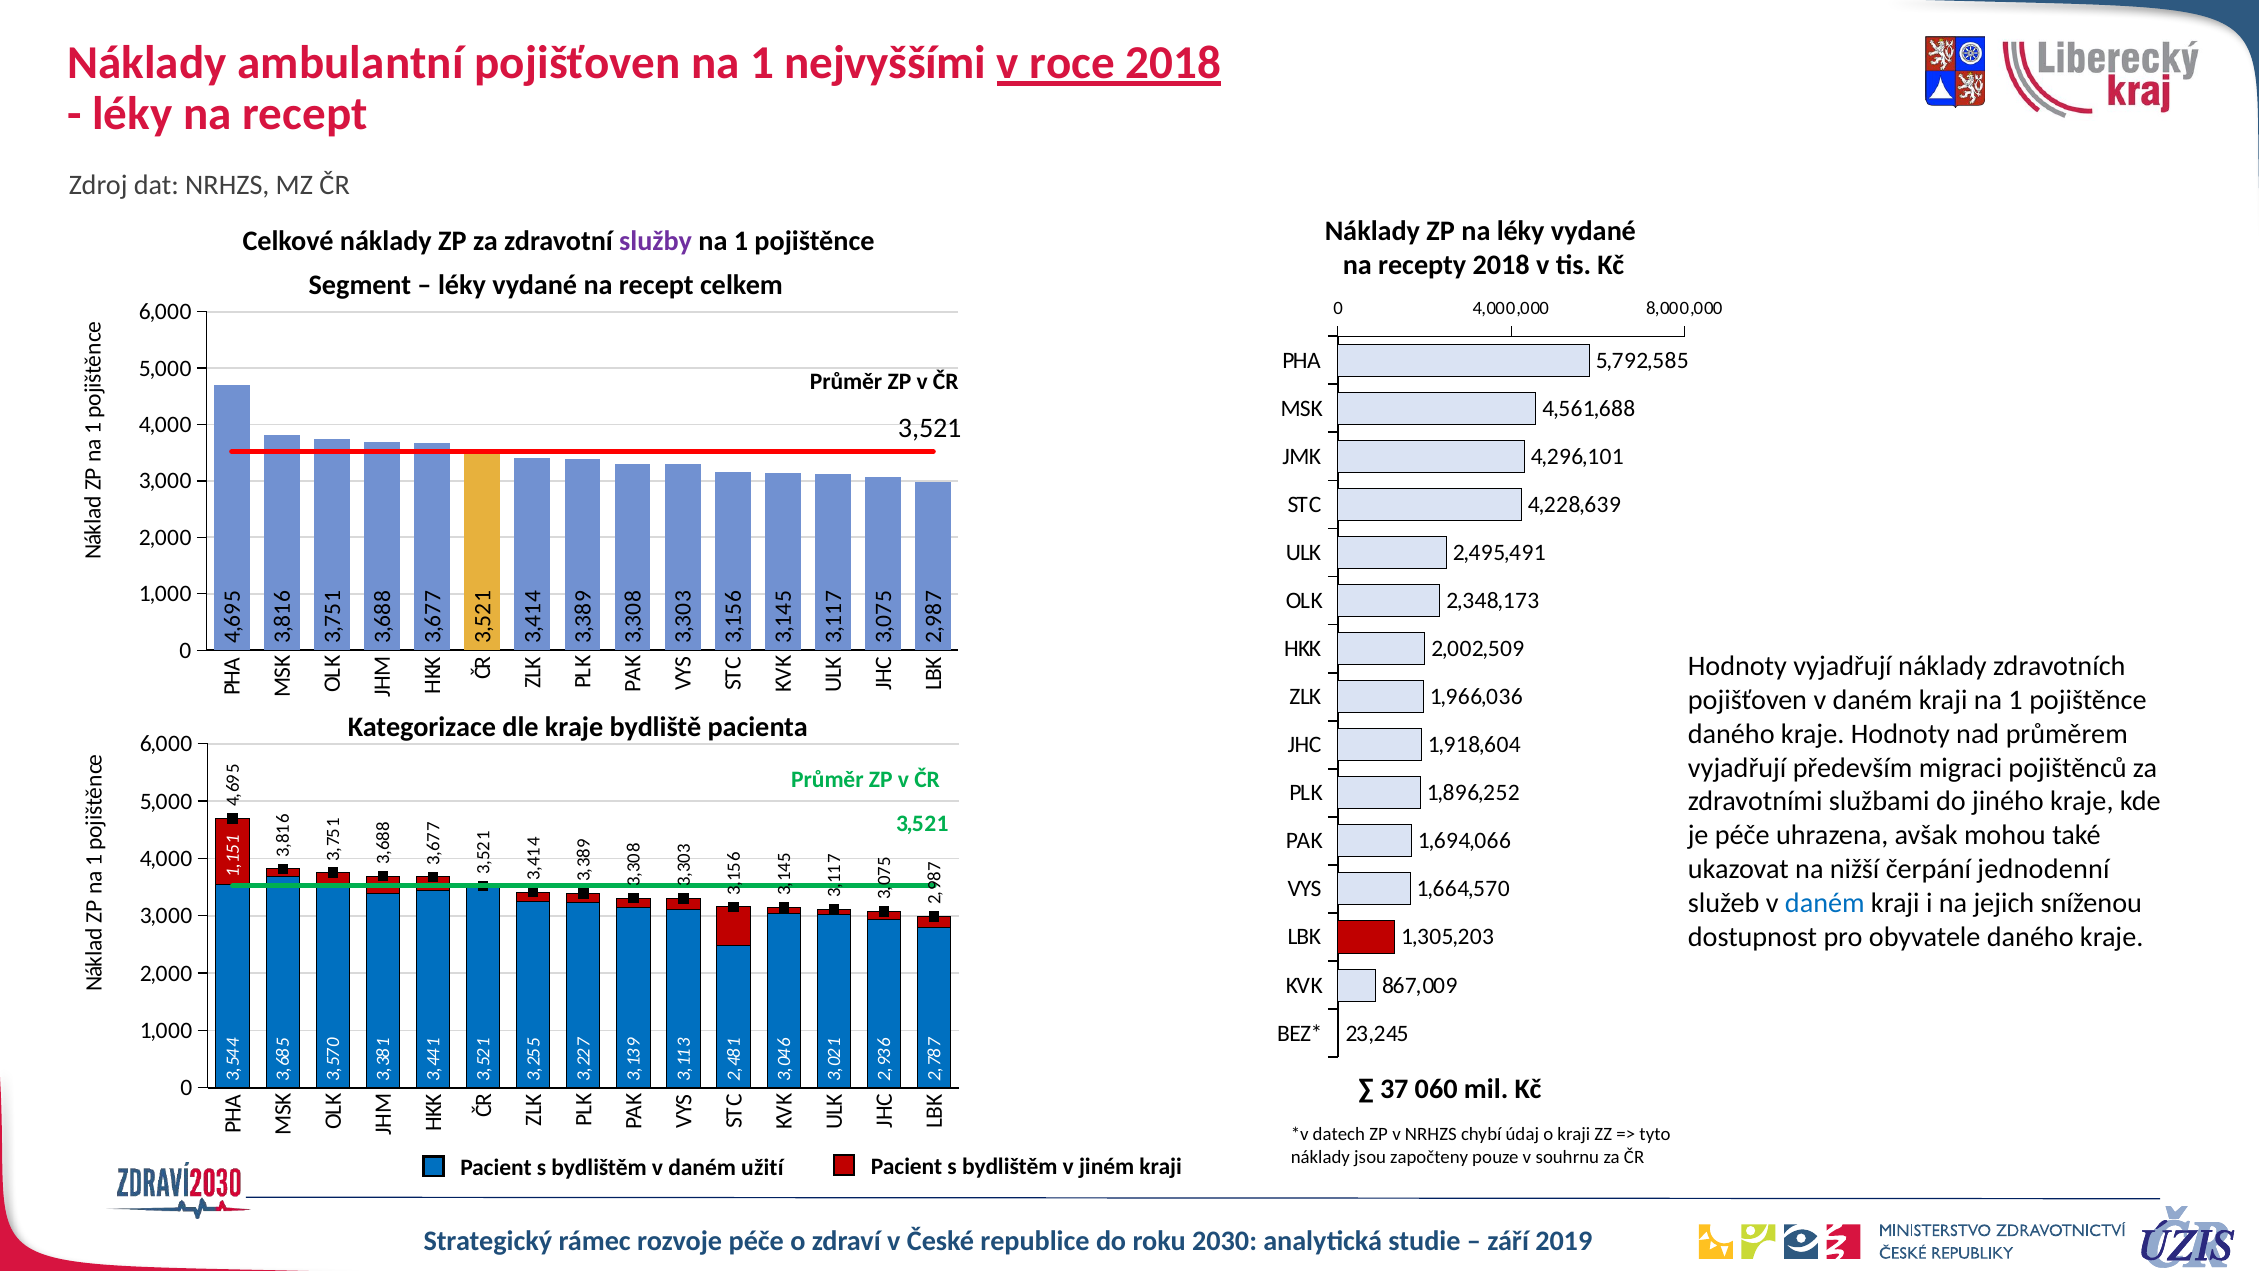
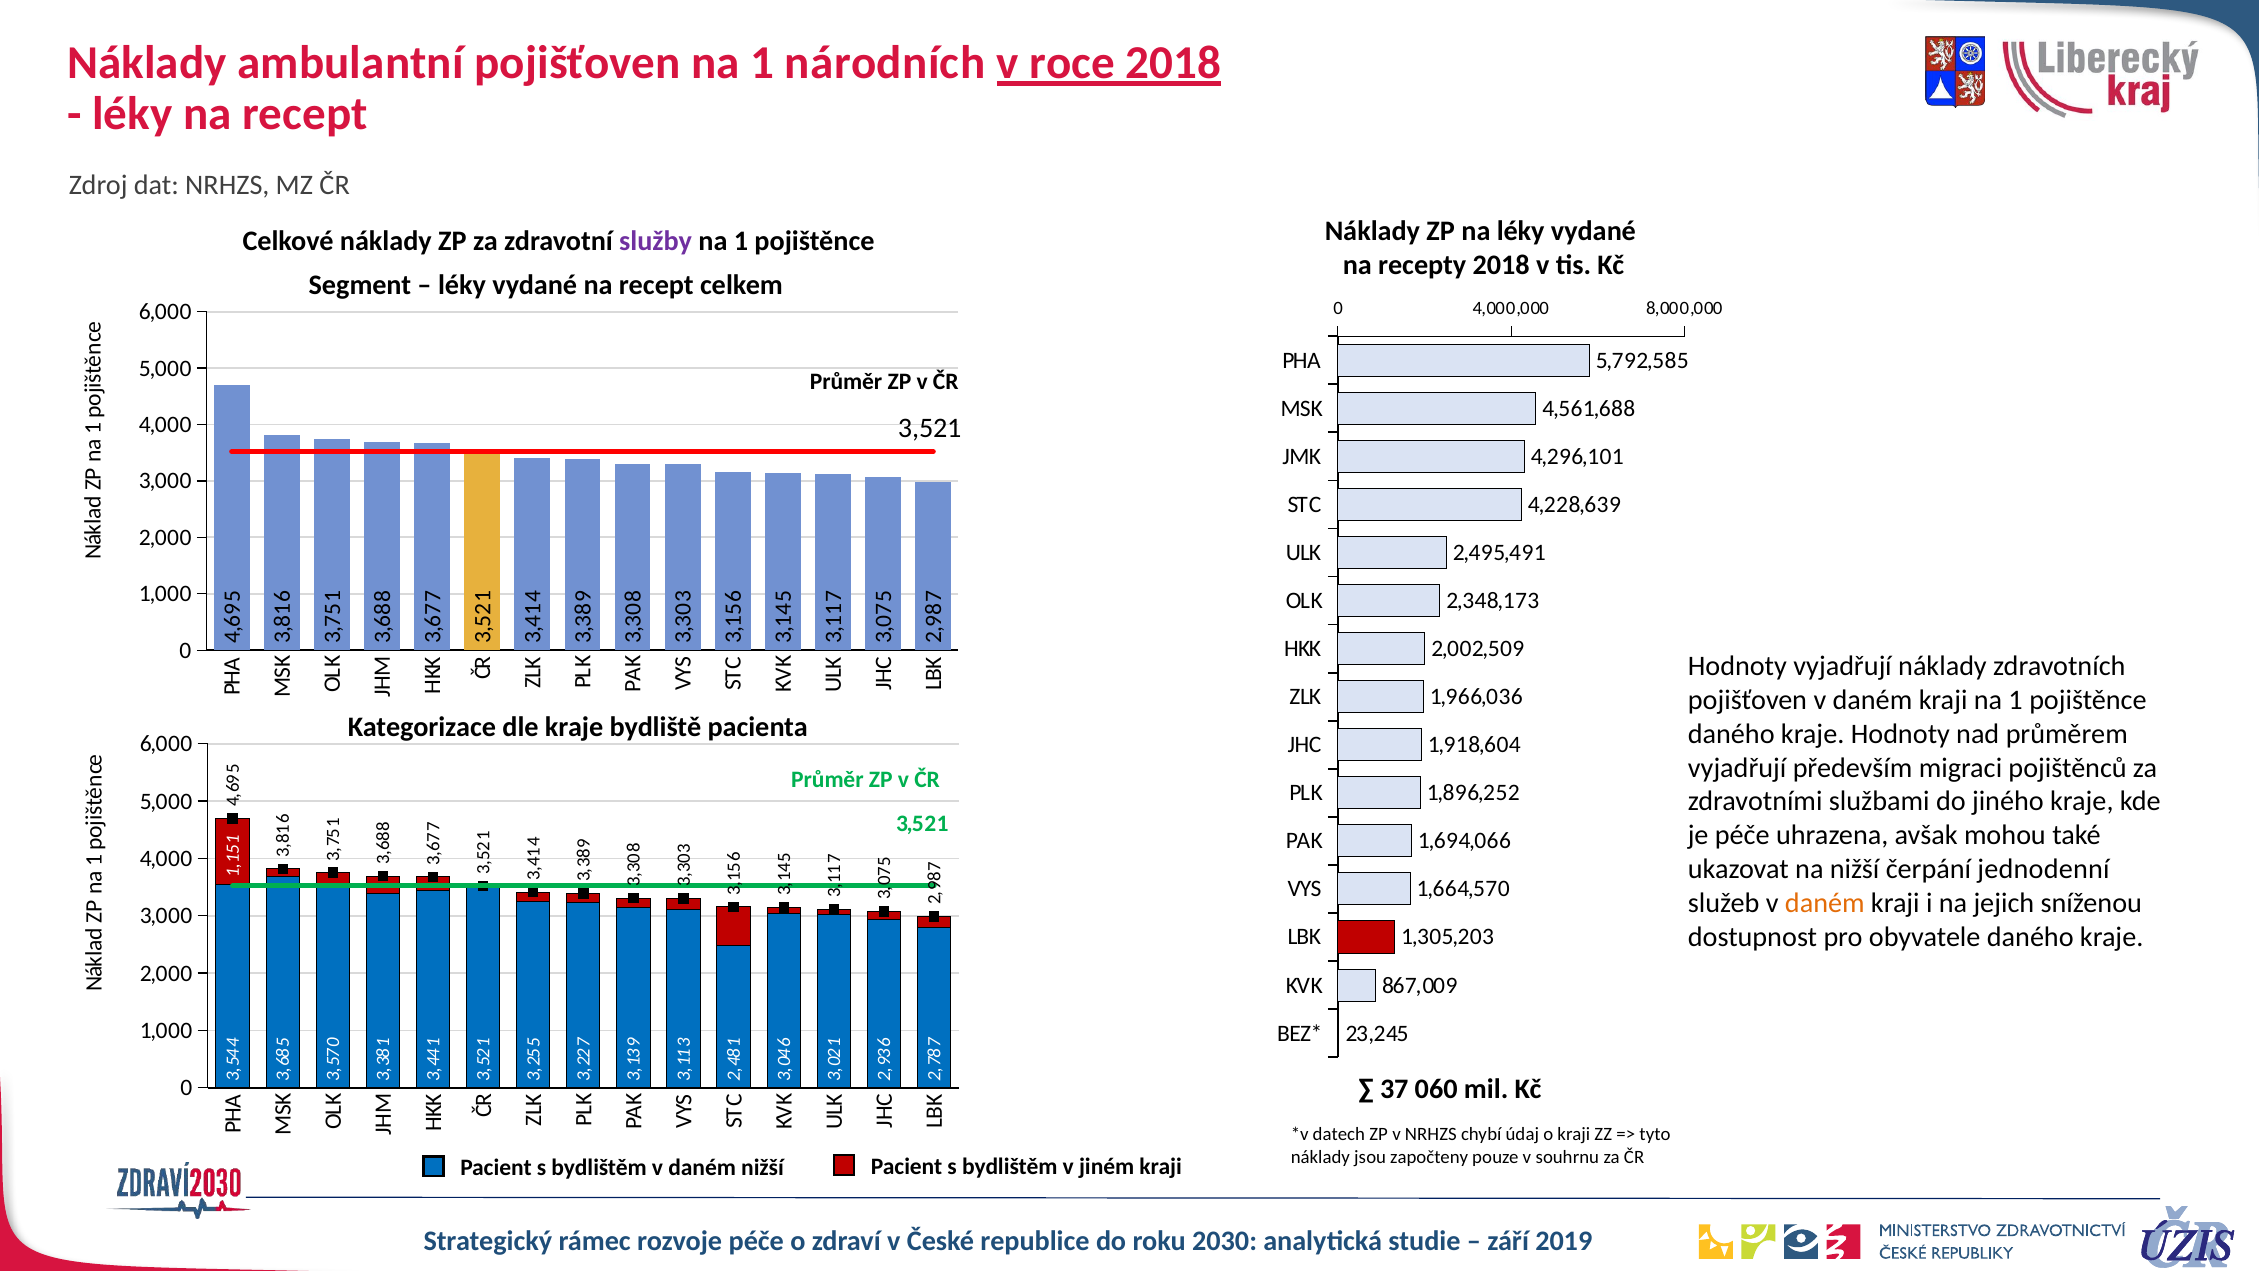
nejvyššími: nejvyššími -> národních
daném at (1825, 903) colour: blue -> orange
daném užití: užití -> nižší
